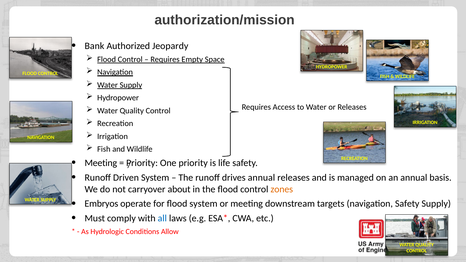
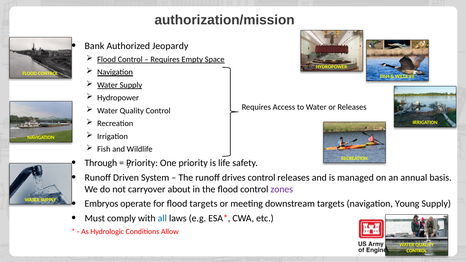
Meeting at (101, 163): Meeting -> Through
drives annual: annual -> control
zones colour: orange -> purple
flood system: system -> targets
navigation Safety: Safety -> Young
